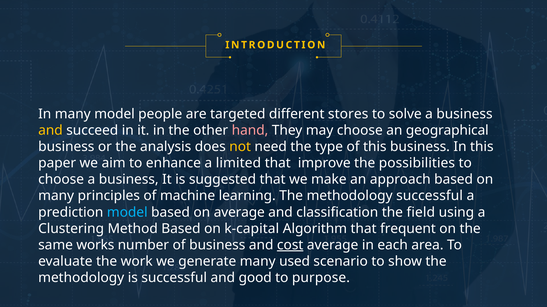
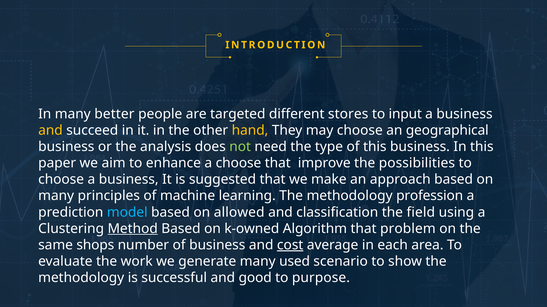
many model: model -> better
solve: solve -> input
hand colour: pink -> yellow
not colour: yellow -> light green
a limited: limited -> choose
methodology successful: successful -> profession
on average: average -> allowed
Method underline: none -> present
k-capital: k-capital -> k-owned
frequent: frequent -> problem
works: works -> shops
